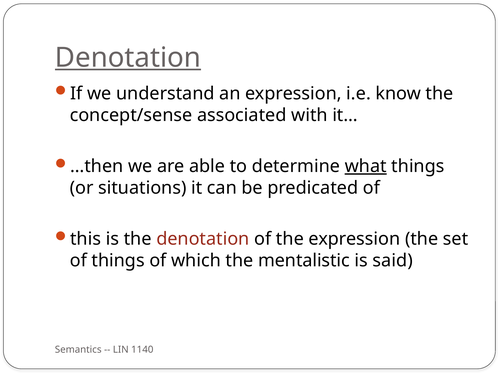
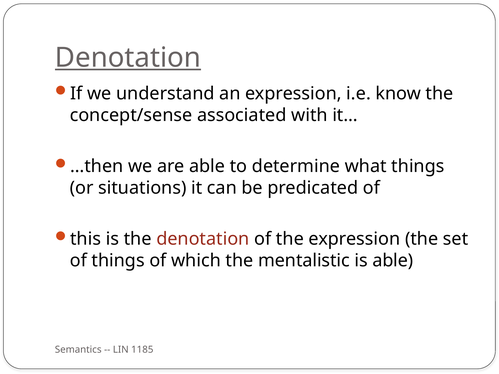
what underline: present -> none
is said: said -> able
1140: 1140 -> 1185
